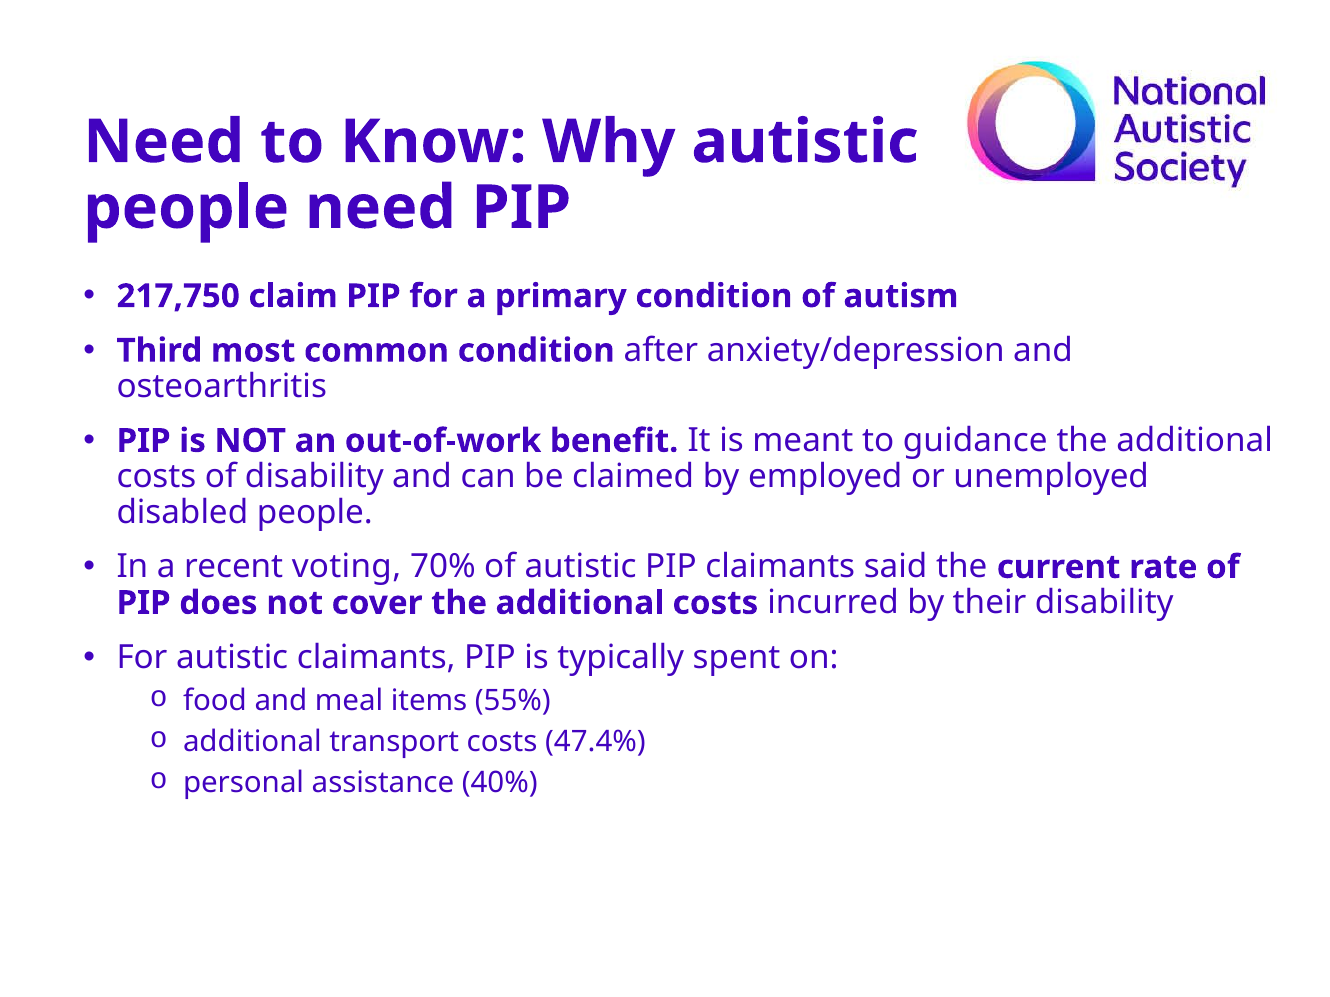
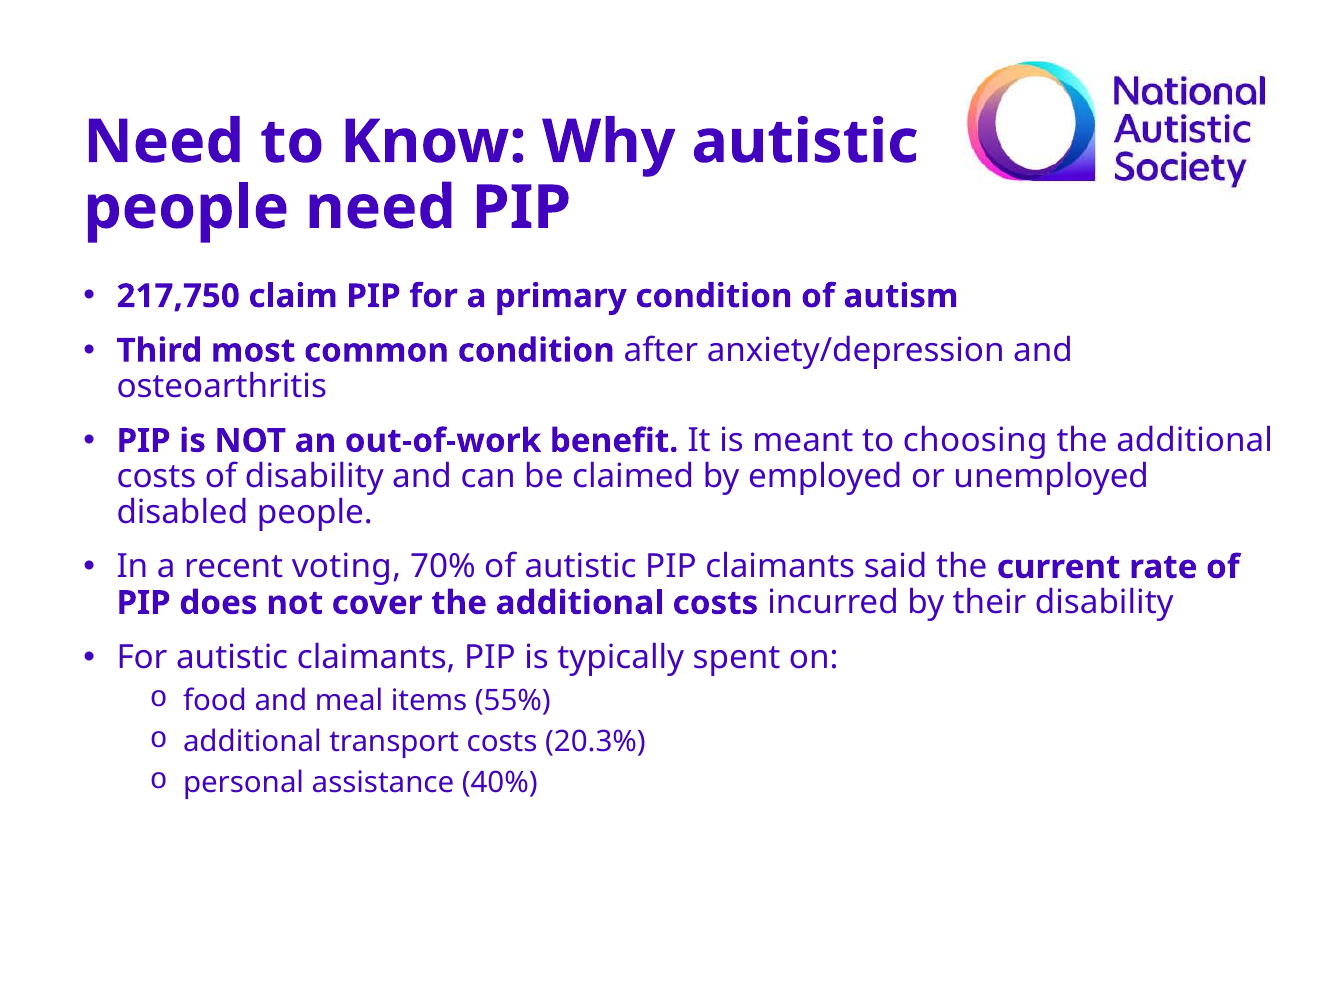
guidance: guidance -> choosing
47.4%: 47.4% -> 20.3%
